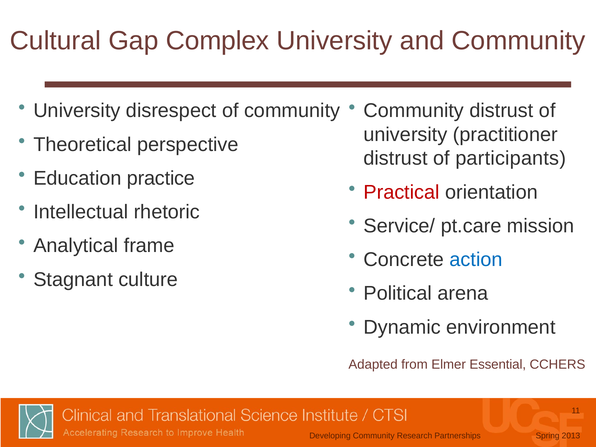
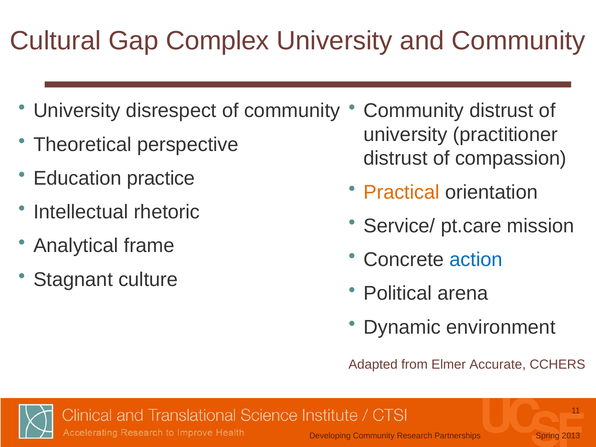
participants: participants -> compassion
Practical colour: red -> orange
Essential: Essential -> Accurate
